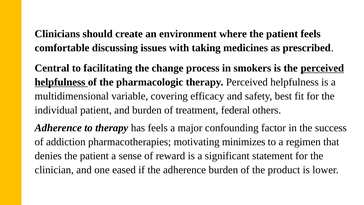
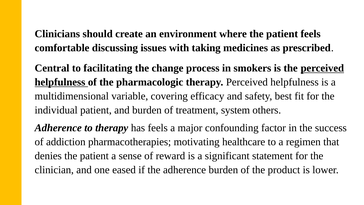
federal: federal -> system
minimizes: minimizes -> healthcare
